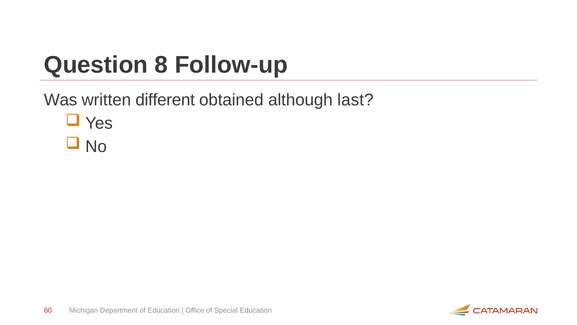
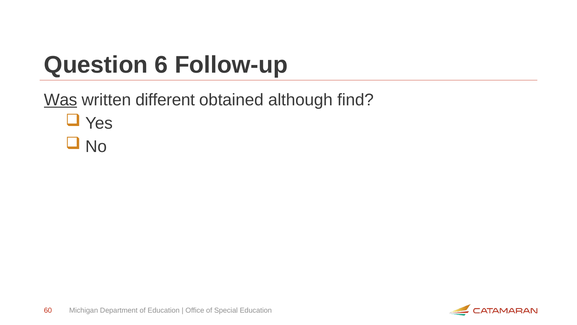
8: 8 -> 6
Was underline: none -> present
last: last -> find
